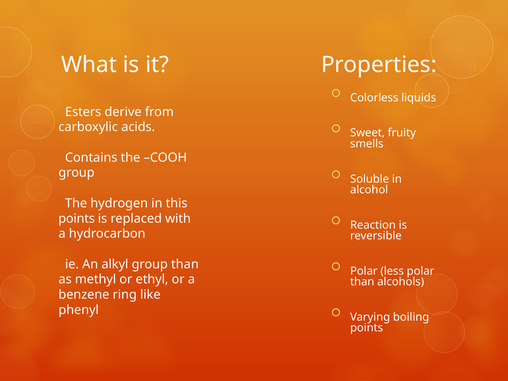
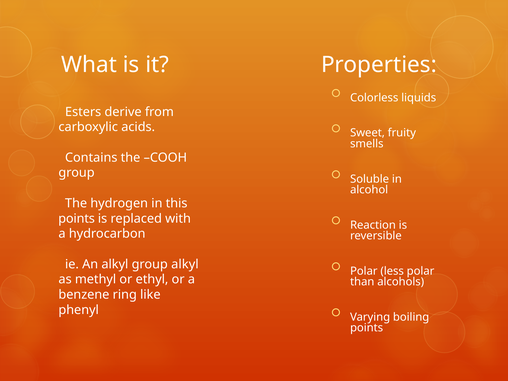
group than: than -> alkyl
